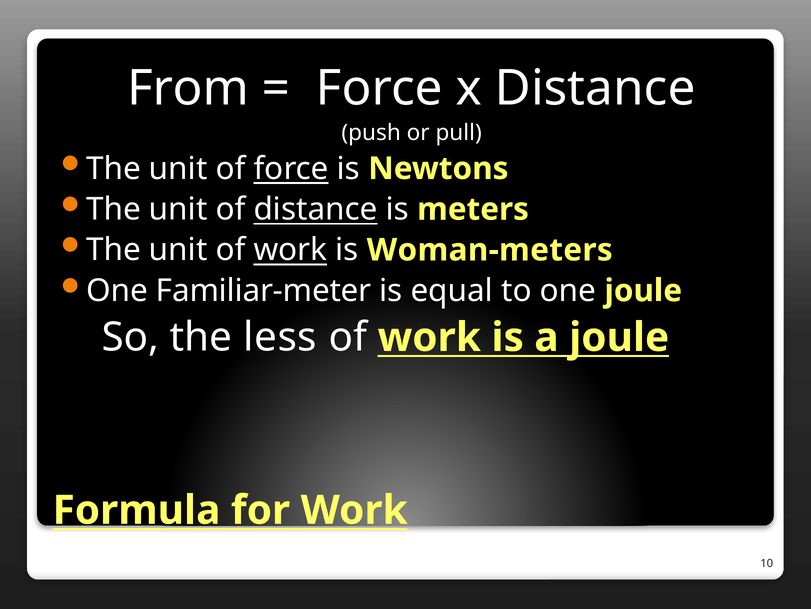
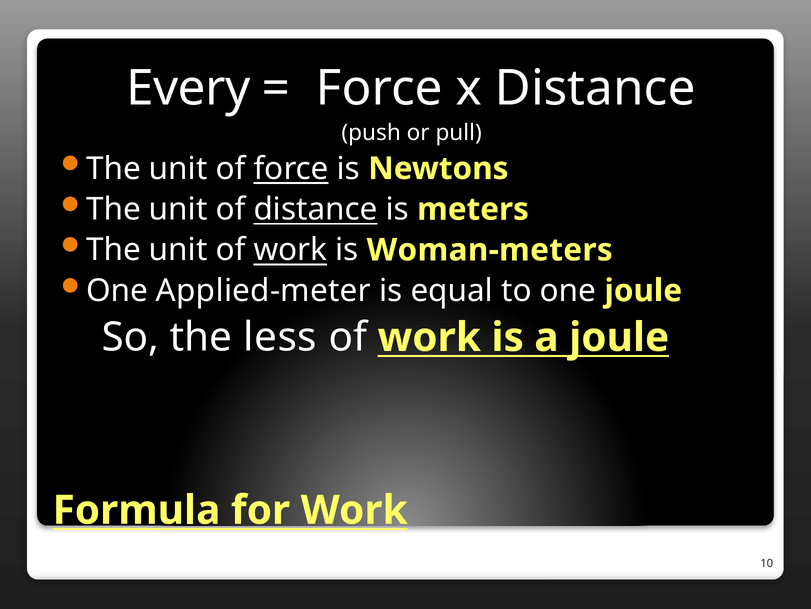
From: From -> Every
Familiar-meter: Familiar-meter -> Applied-meter
